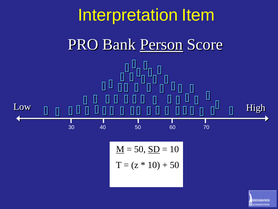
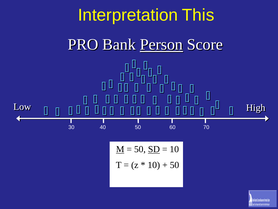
Item: Item -> This
